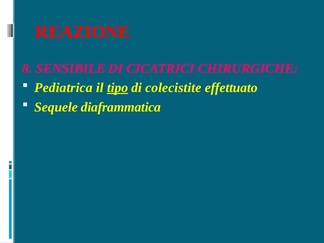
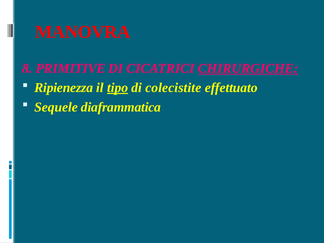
REAZIONE: REAZIONE -> MANOVRA
SENSIBILE: SENSIBILE -> PRIMITIVE
CHIRURGICHE underline: none -> present
Pediatrica: Pediatrica -> Ripienezza
